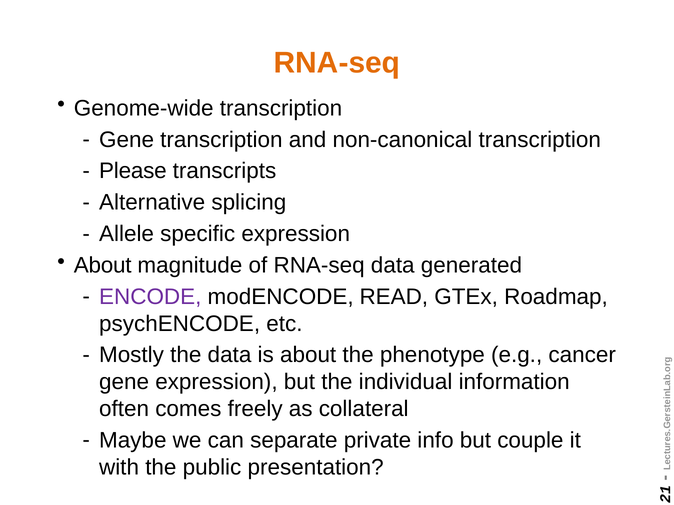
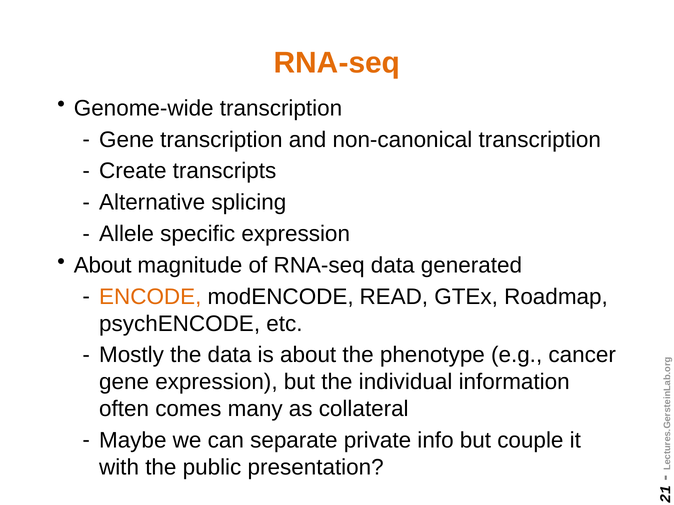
Please: Please -> Create
ENCODE colour: purple -> orange
freely: freely -> many
